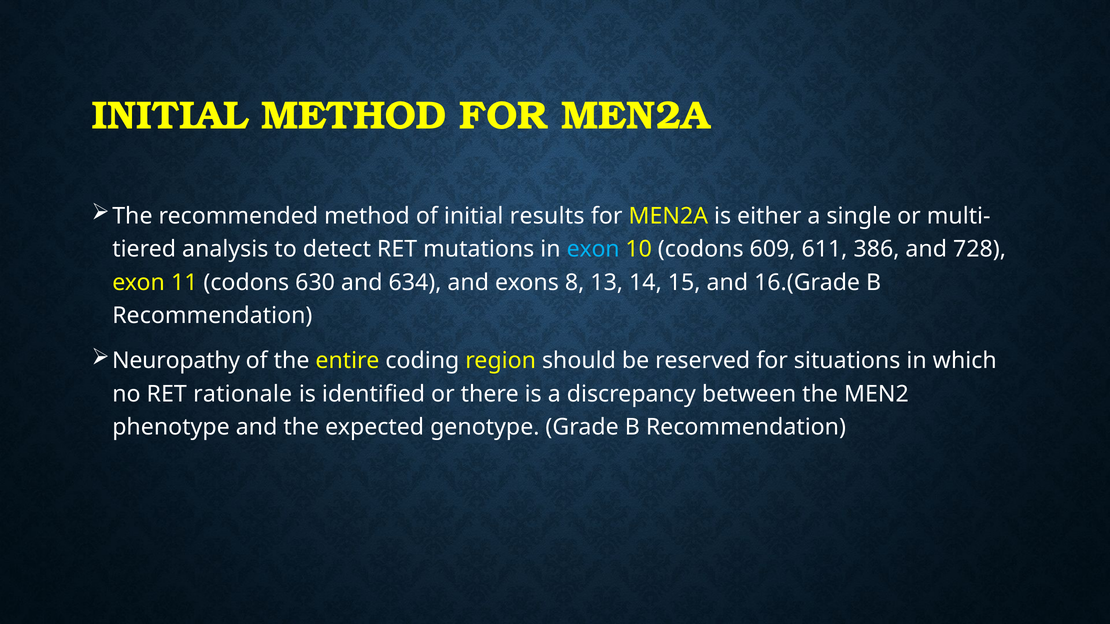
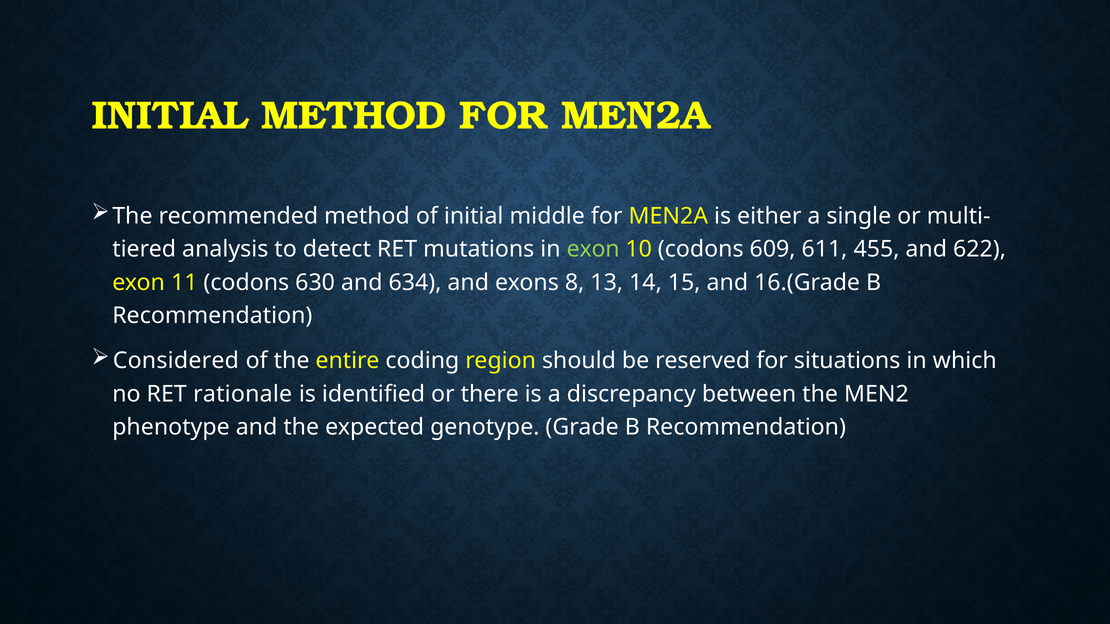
results: results -> middle
exon at (593, 249) colour: light blue -> light green
386: 386 -> 455
728: 728 -> 622
Neuropathy: Neuropathy -> Considered
